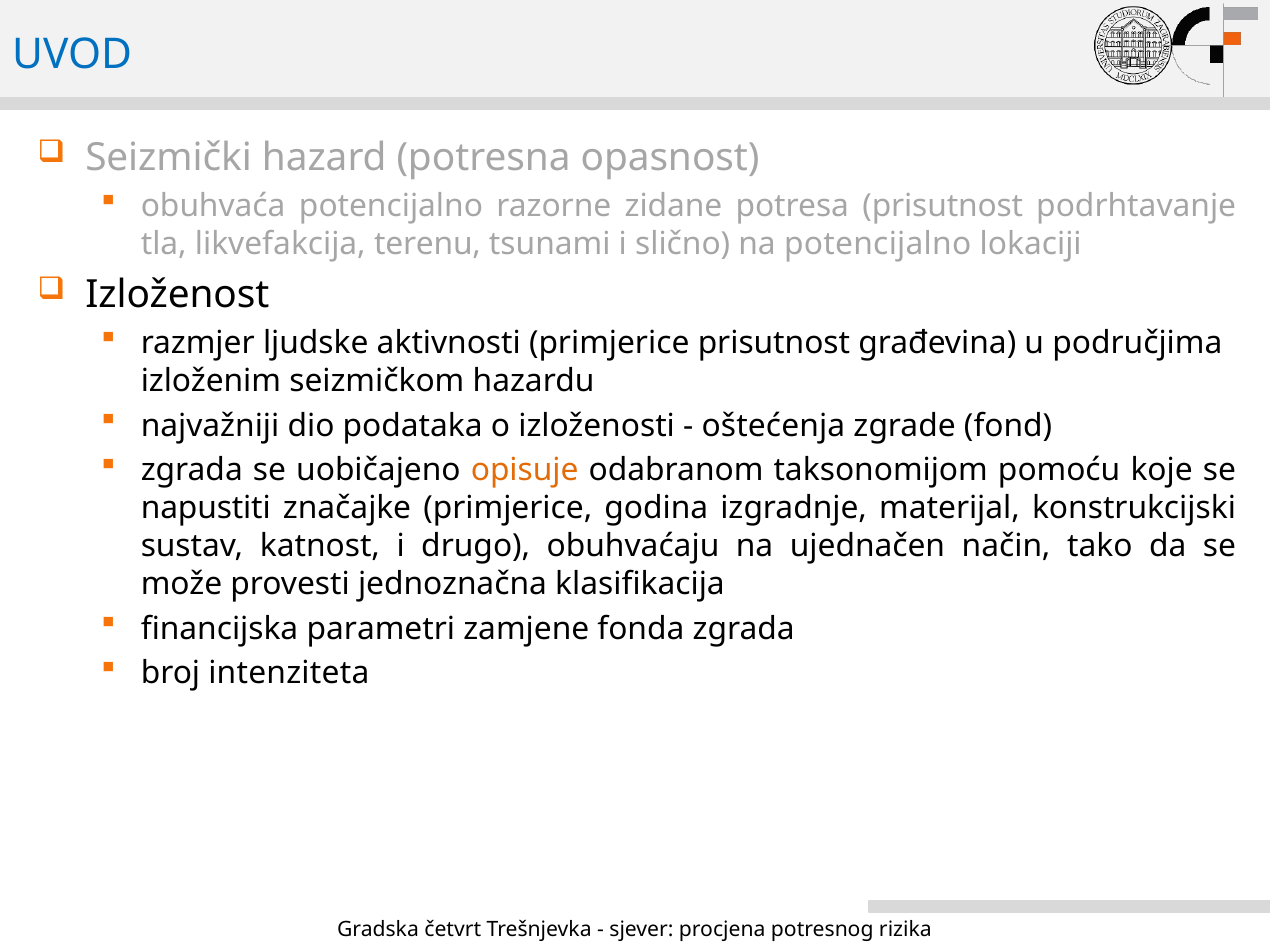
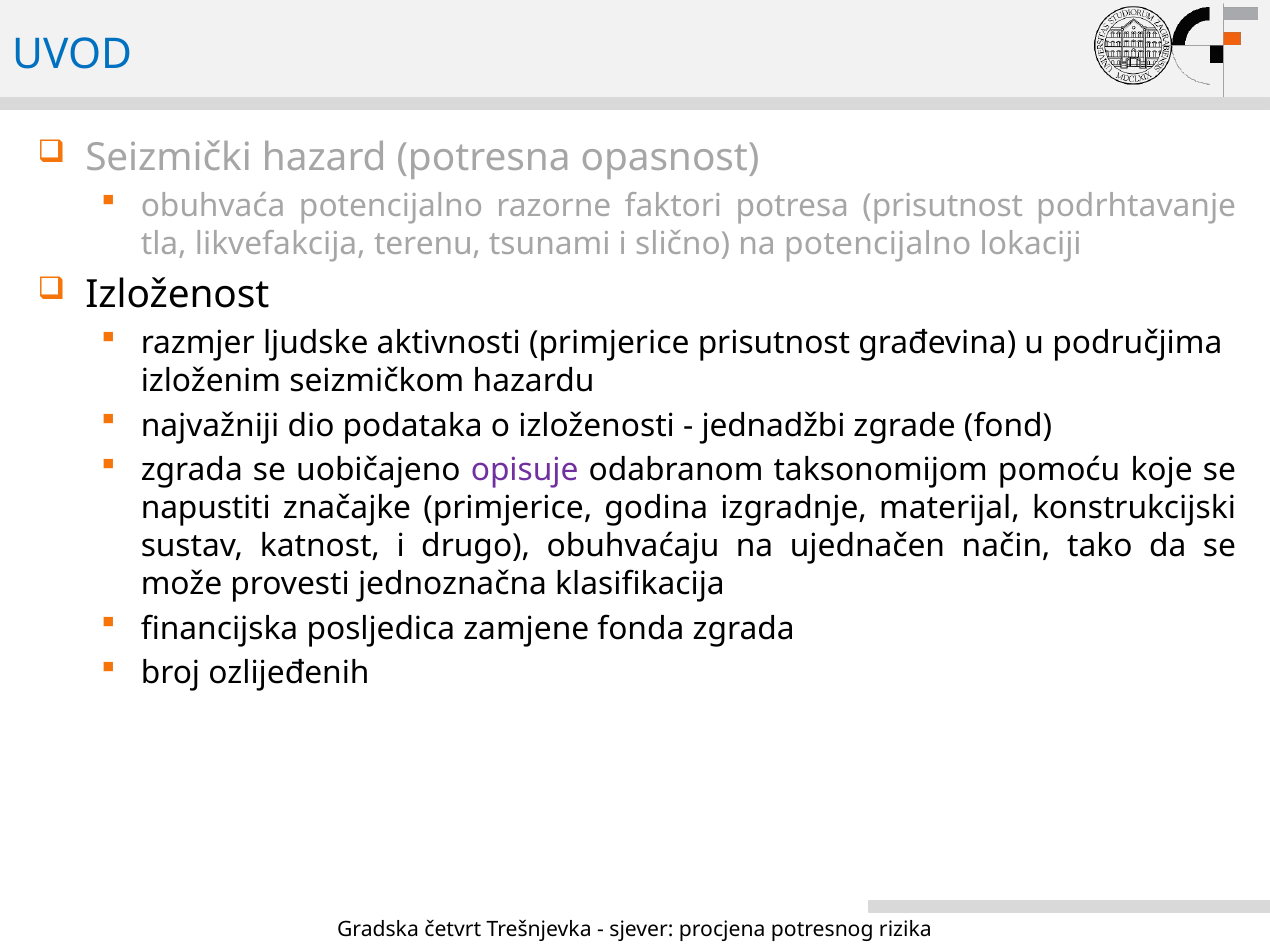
zidane: zidane -> faktori
oštećenja: oštećenja -> jednadžbi
opisuje colour: orange -> purple
parametri: parametri -> posljedica
intenziteta: intenziteta -> ozlijeđenih
